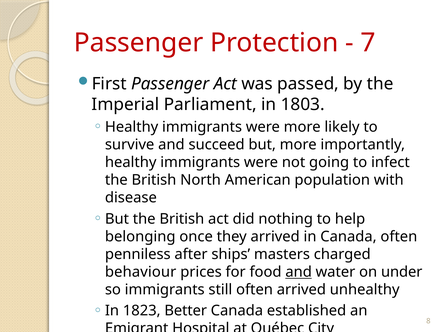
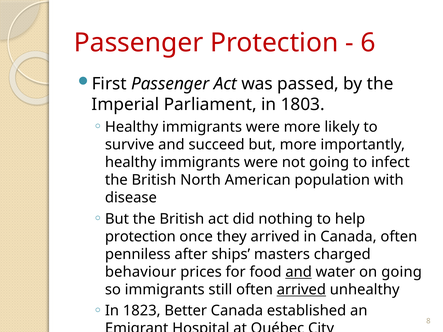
7: 7 -> 6
belonging at (140, 237): belonging -> protection
on under: under -> going
arrived at (301, 290) underline: none -> present
